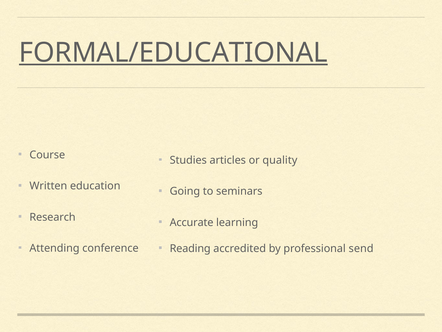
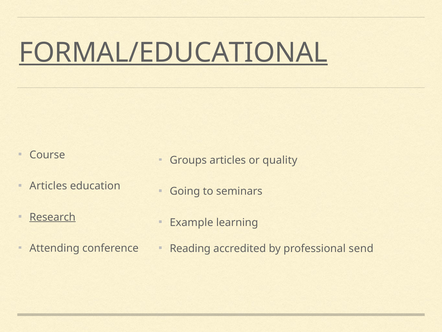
Studies: Studies -> Groups
Written at (48, 186): Written -> Articles
Research underline: none -> present
Accurate: Accurate -> Example
